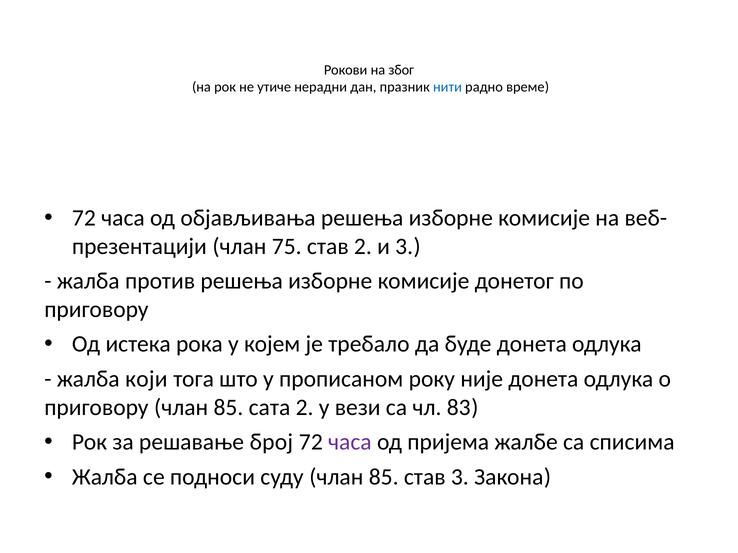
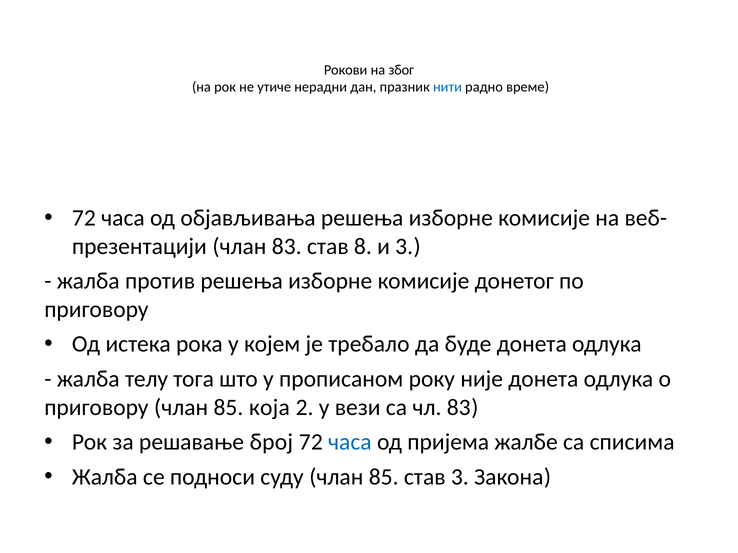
члан 75: 75 -> 83
став 2: 2 -> 8
који: који -> телу
сата: сата -> која
часа at (350, 442) colour: purple -> blue
